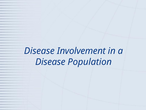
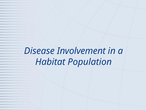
Disease at (50, 62): Disease -> Habitat
